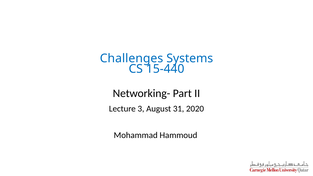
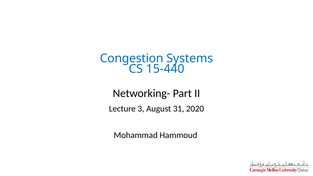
Challenges: Challenges -> Congestion
